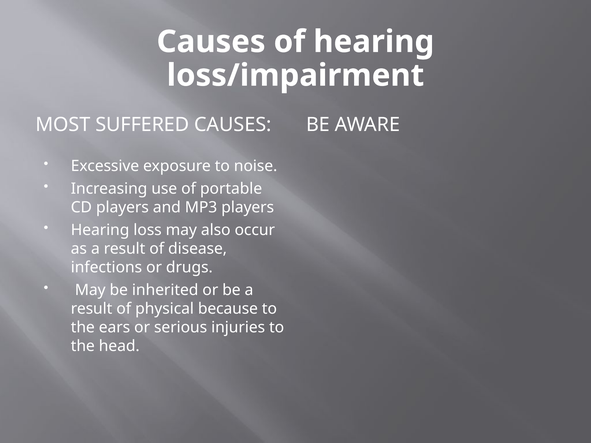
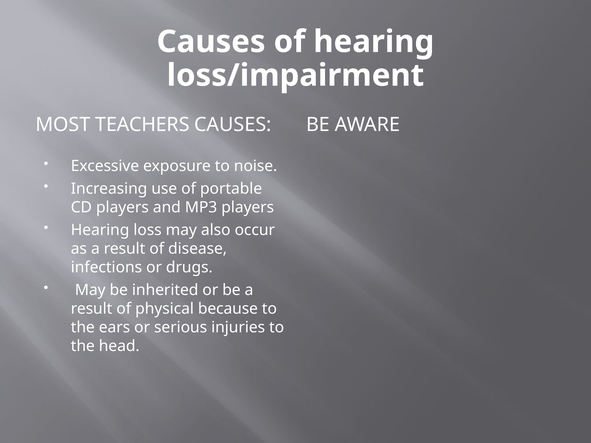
SUFFERED: SUFFERED -> TEACHERS
